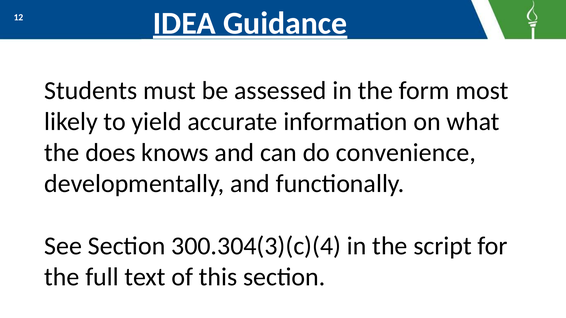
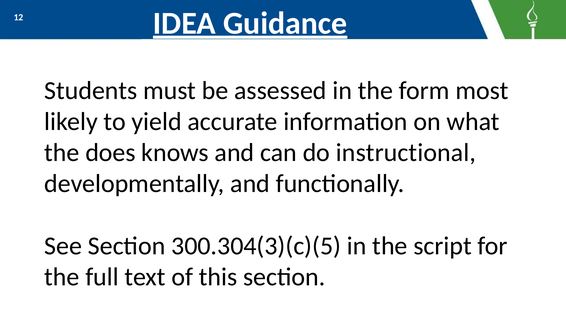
convenience: convenience -> instructional
300.304(3)(c)(4: 300.304(3)(c)(4 -> 300.304(3)(c)(5
